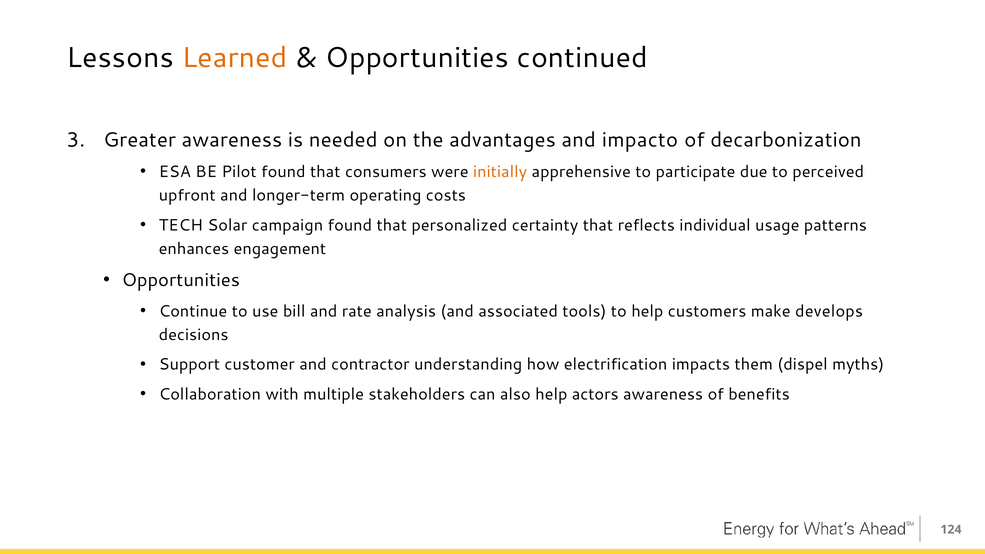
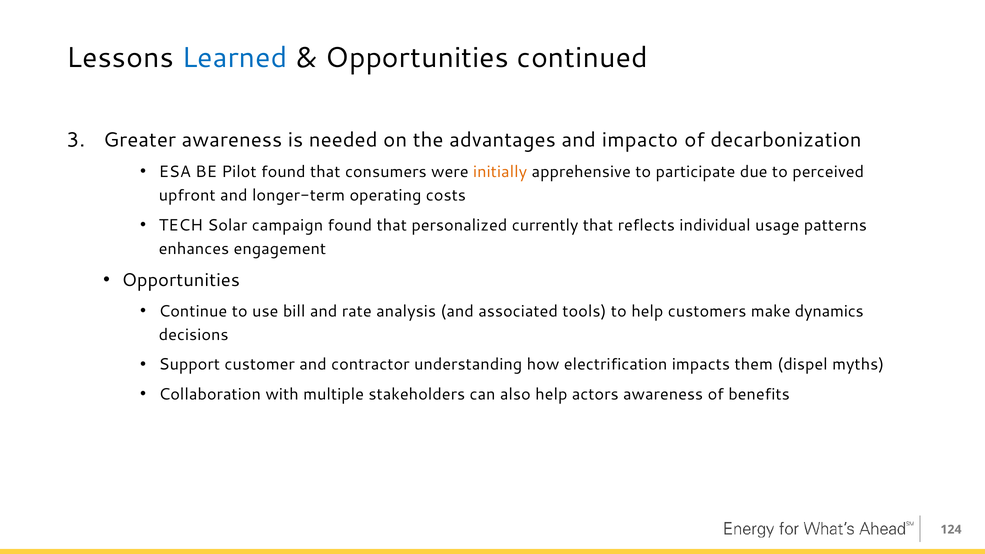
Learned colour: orange -> blue
certainty: certainty -> currently
develops: develops -> dynamics
